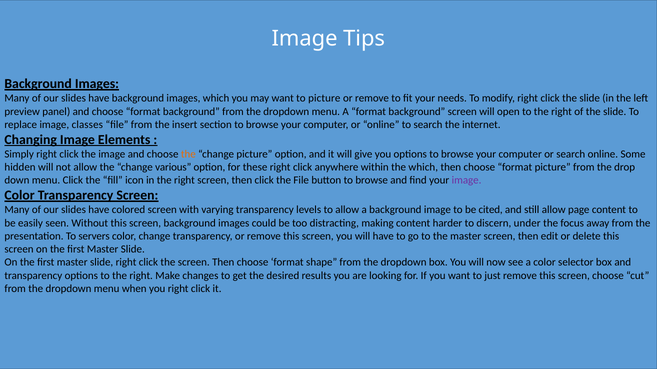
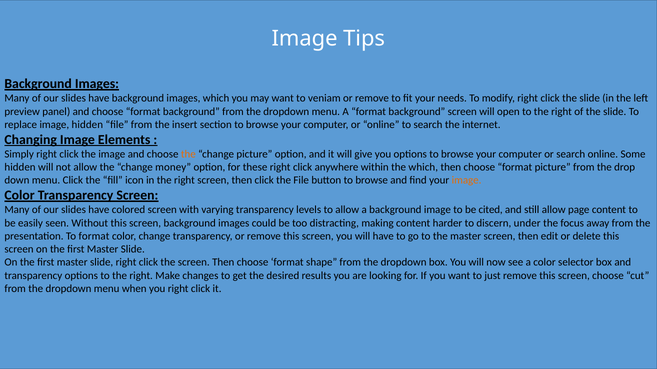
to picture: picture -> veniam
image classes: classes -> hidden
various: various -> money
image at (467, 181) colour: purple -> orange
To servers: servers -> format
